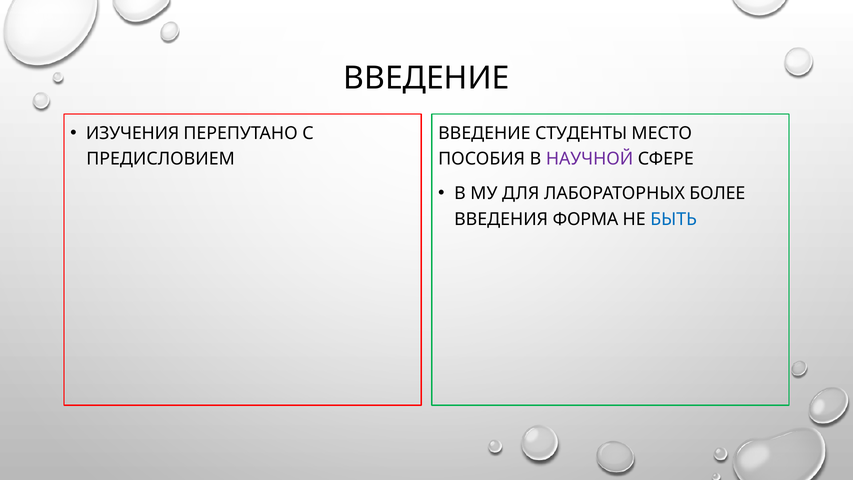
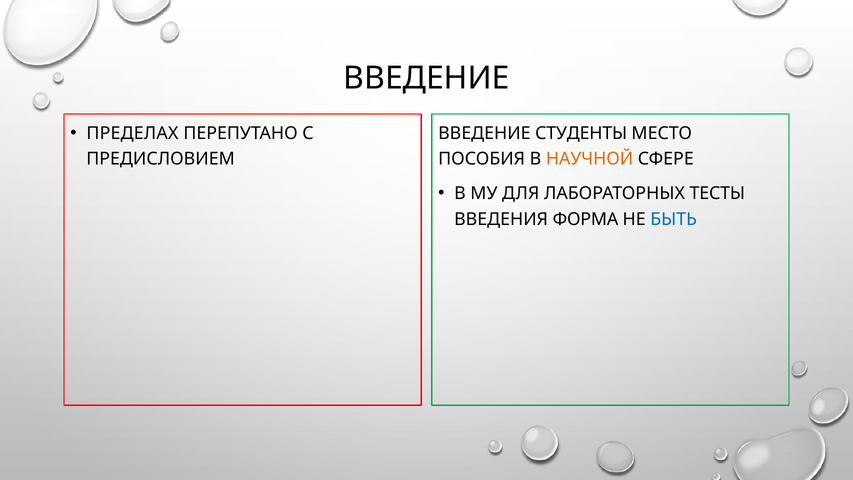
ИЗУЧЕНИЯ: ИЗУЧЕНИЯ -> ПРЕДЕЛАХ
НАУЧНОЙ colour: purple -> orange
БОЛЕЕ: БОЛЕЕ -> ТЕСТЫ
